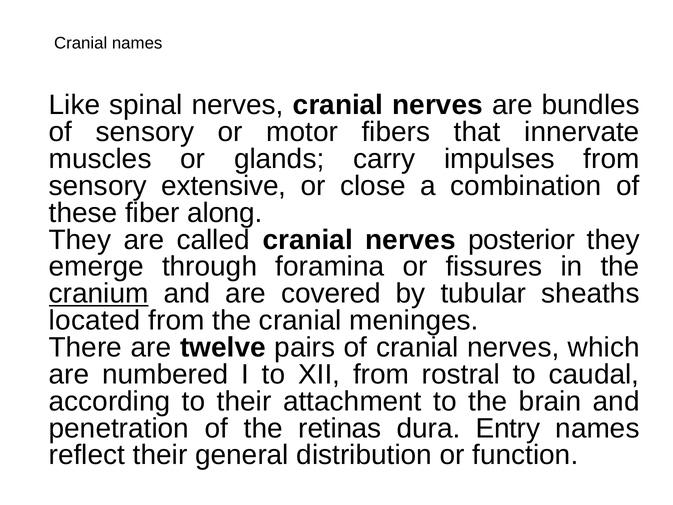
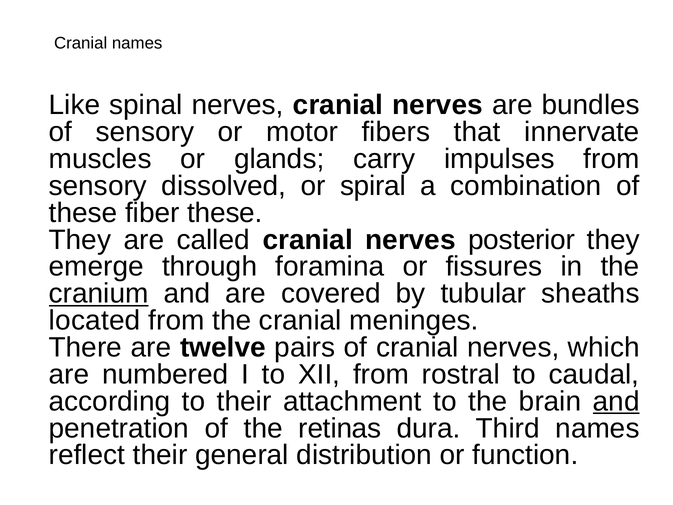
extensive: extensive -> dissolved
close: close -> spiral
fiber along: along -> these
and at (616, 401) underline: none -> present
Entry: Entry -> Third
